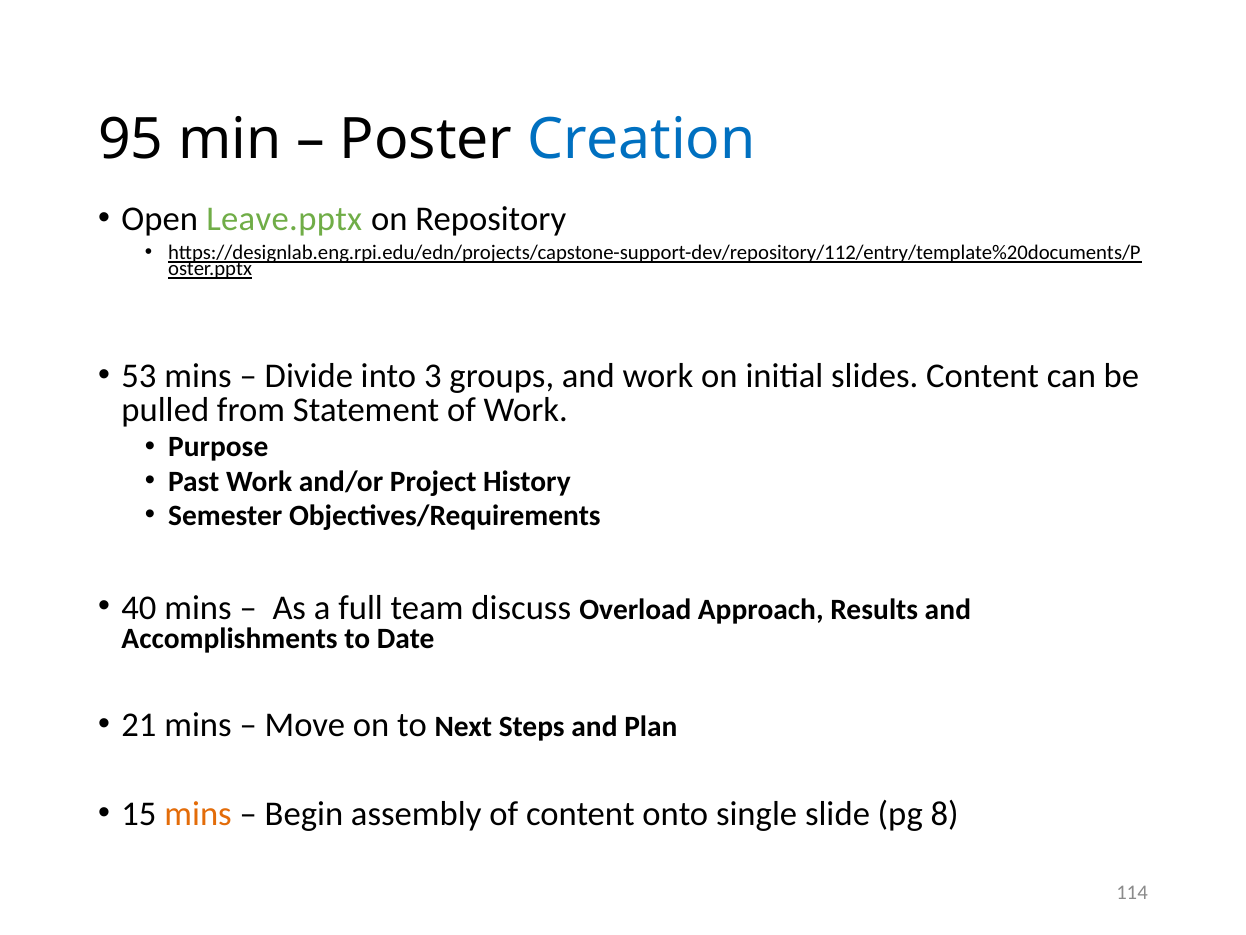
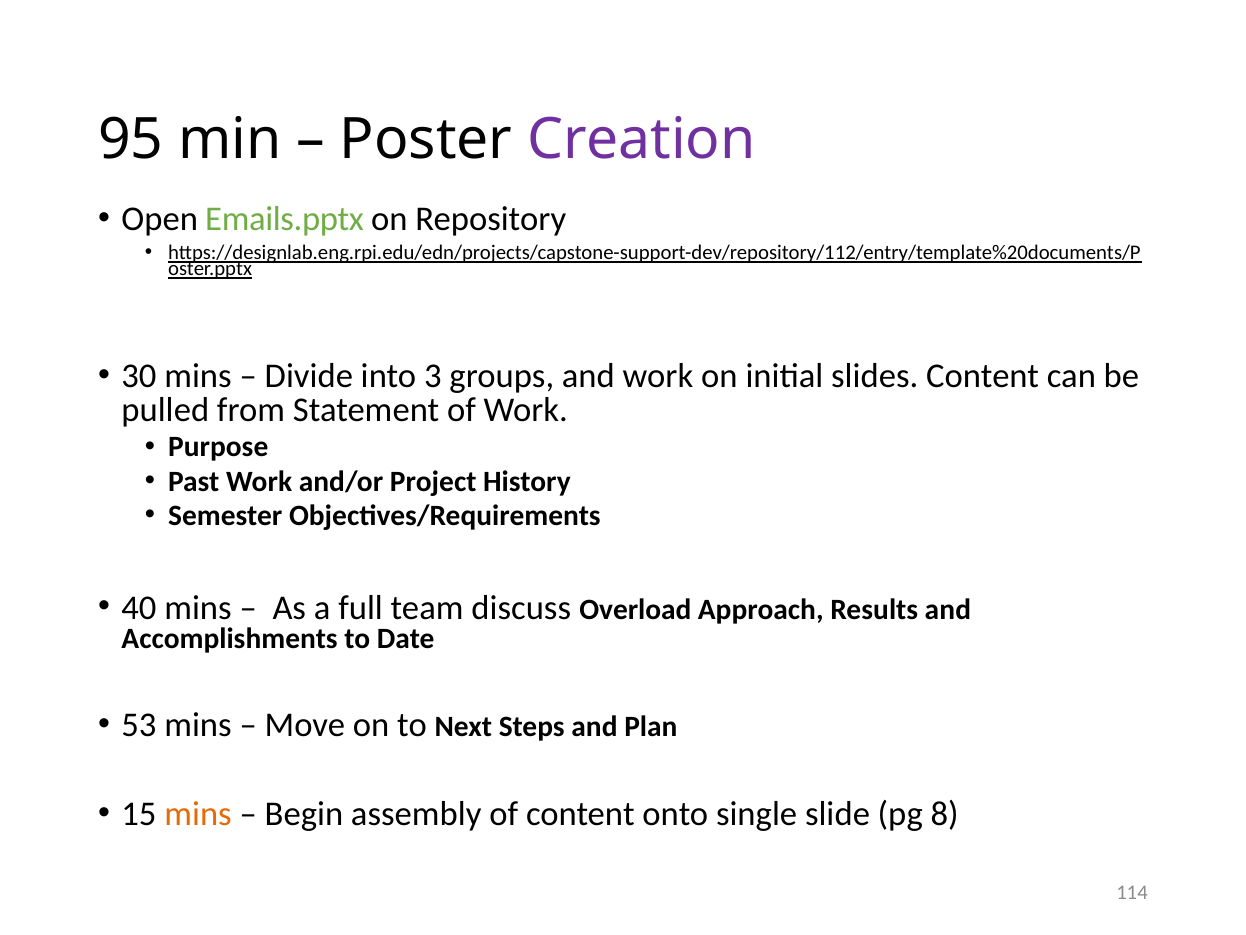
Creation colour: blue -> purple
Leave.pptx: Leave.pptx -> Emails.pptx
53: 53 -> 30
21: 21 -> 53
